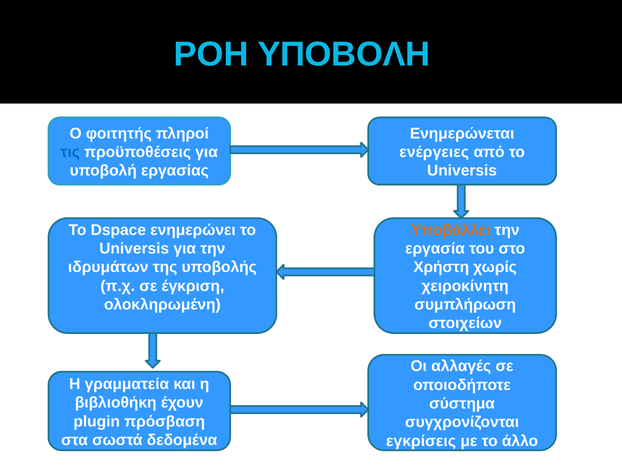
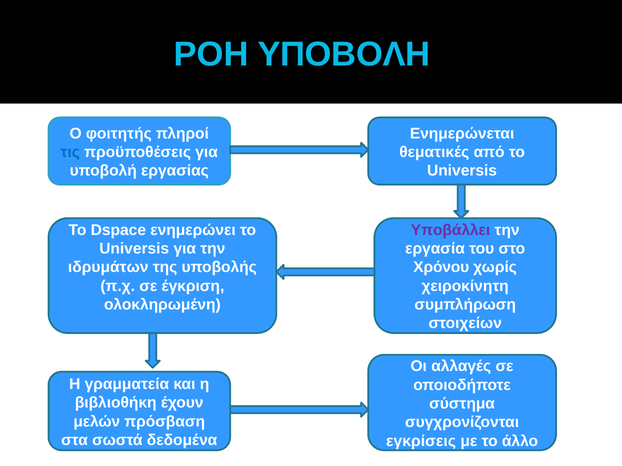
ενέργειες: ενέργειες -> θεματικές
Υποβάλλει colour: orange -> purple
Χρήστη: Χρήστη -> Χρόνου
plugin: plugin -> μελών
